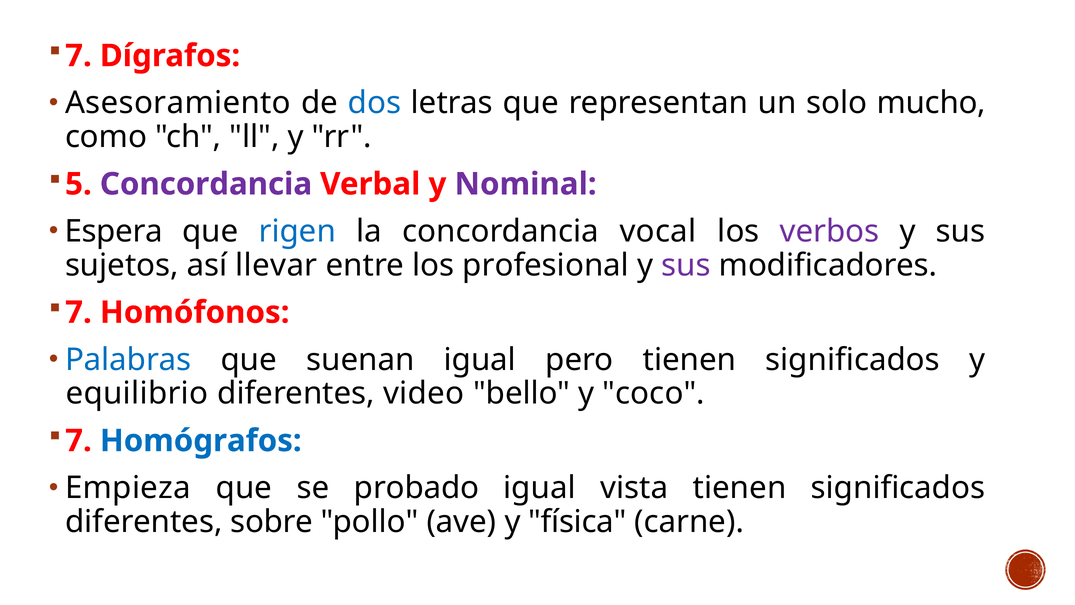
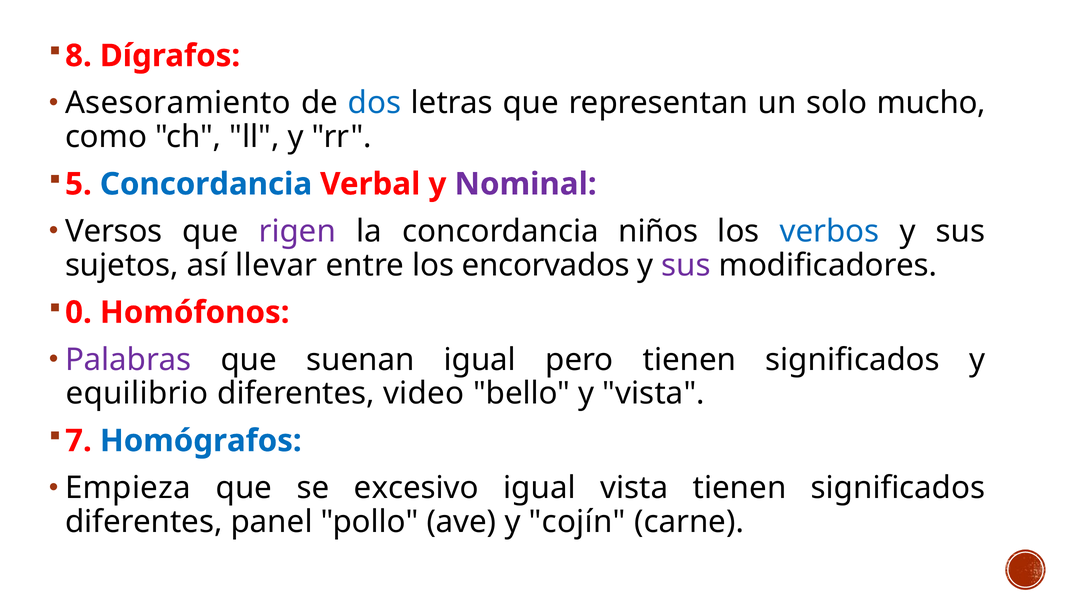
7 at (78, 56): 7 -> 8
Concordancia at (206, 184) colour: purple -> blue
Espera: Espera -> Versos
rigen colour: blue -> purple
vocal: vocal -> niños
verbos colour: purple -> blue
profesional: profesional -> encorvados
7 at (78, 312): 7 -> 0
Palabras colour: blue -> purple
y coco: coco -> vista
probado: probado -> excesivo
sobre: sobre -> panel
física: física -> cojín
